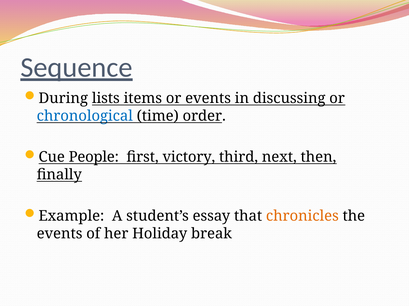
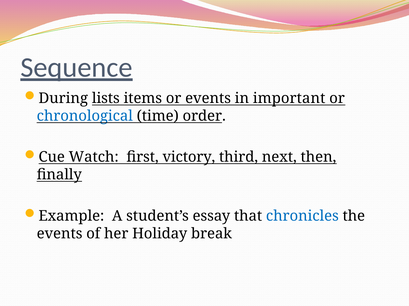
discussing: discussing -> important
People: People -> Watch
chronicles colour: orange -> blue
